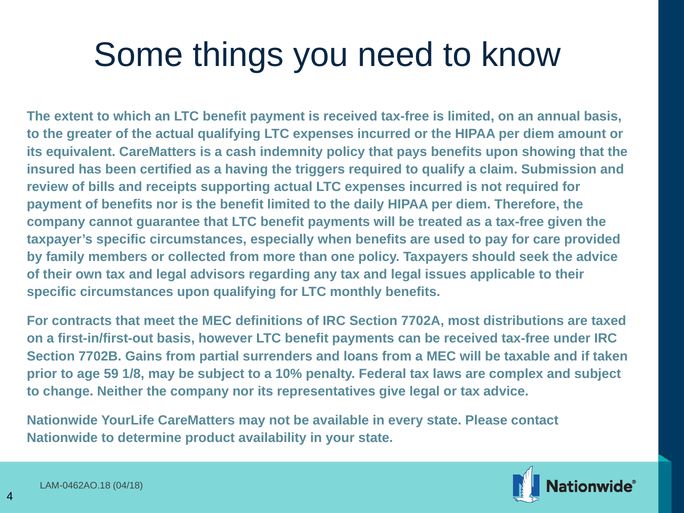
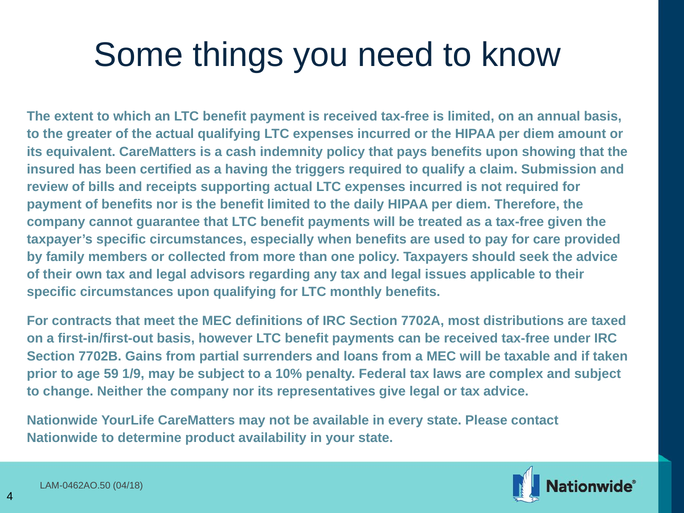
1/8: 1/8 -> 1/9
LAM-0462AO.18: LAM-0462AO.18 -> LAM-0462AO.50
